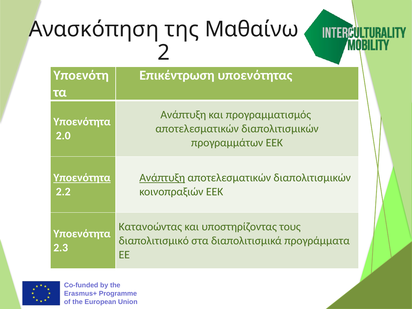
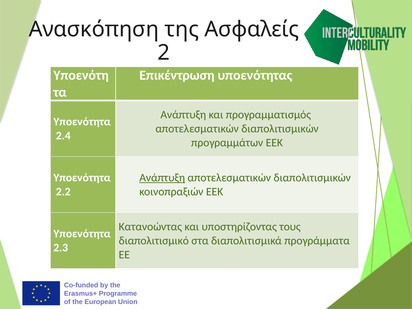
Μαθαίνω: Μαθαίνω -> Ασφαλείς
2.0: 2.0 -> 2.4
Υποενότητα at (82, 178) underline: present -> none
